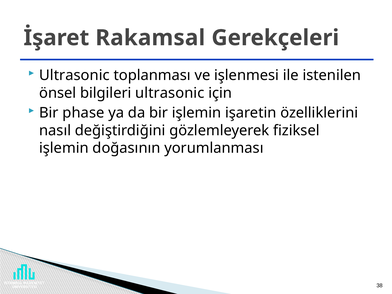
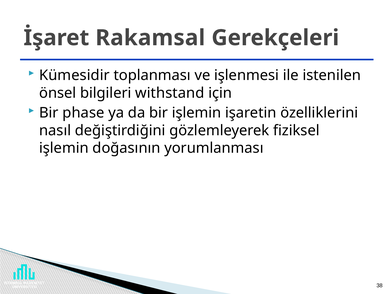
Ultrasonic at (74, 75): Ultrasonic -> Kümesidir
bilgileri ultrasonic: ultrasonic -> withstand
